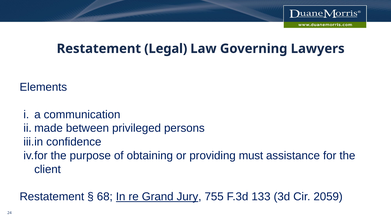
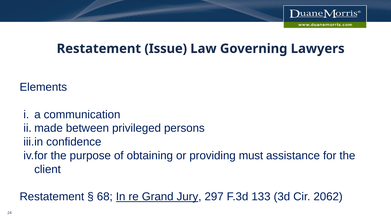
Legal: Legal -> Issue
755: 755 -> 297
2059: 2059 -> 2062
